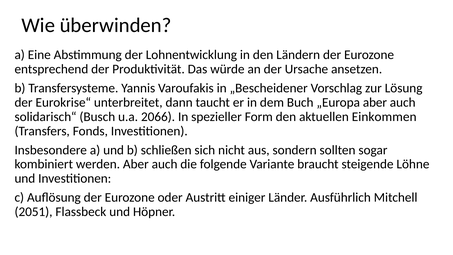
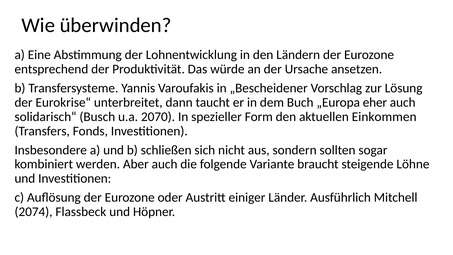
„Europa aber: aber -> eher
2066: 2066 -> 2070
2051: 2051 -> 2074
